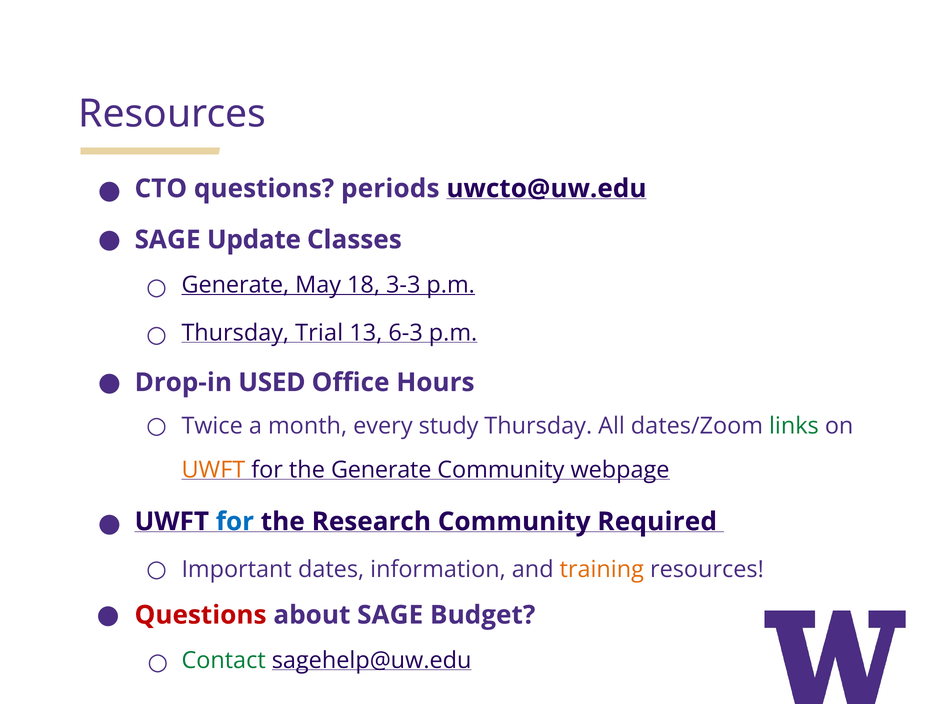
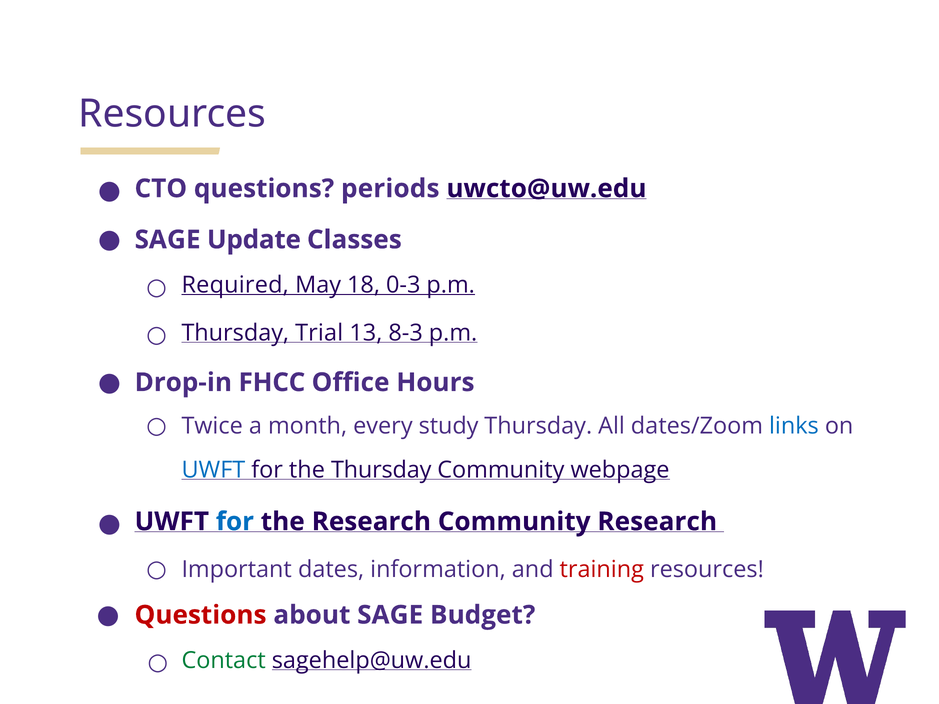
Generate at (235, 285): Generate -> Required
3-3: 3-3 -> 0-3
6-3: 6-3 -> 8-3
USED: USED -> FHCC
links colour: green -> blue
UWFT at (213, 470) colour: orange -> blue
the Generate: Generate -> Thursday
Community Required: Required -> Research
training colour: orange -> red
